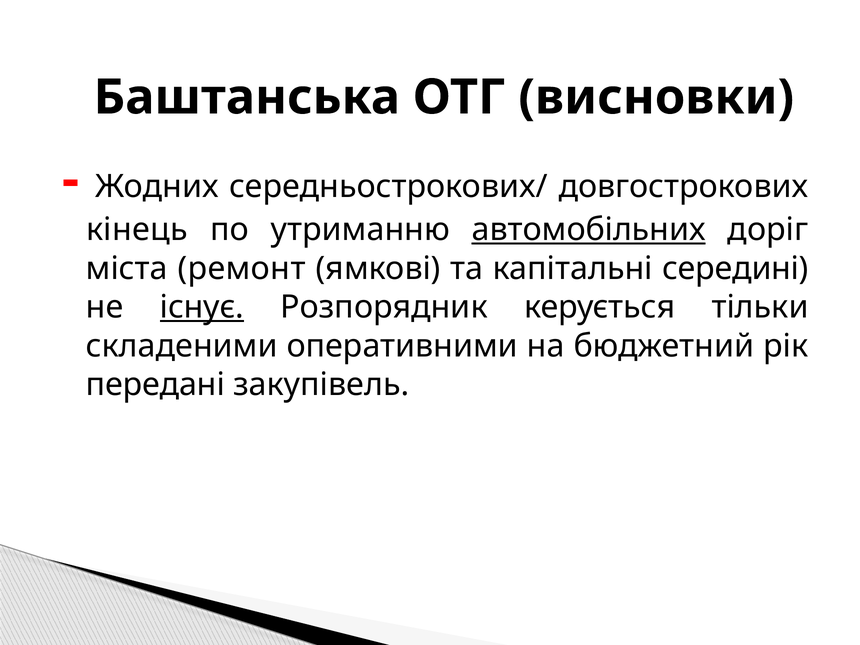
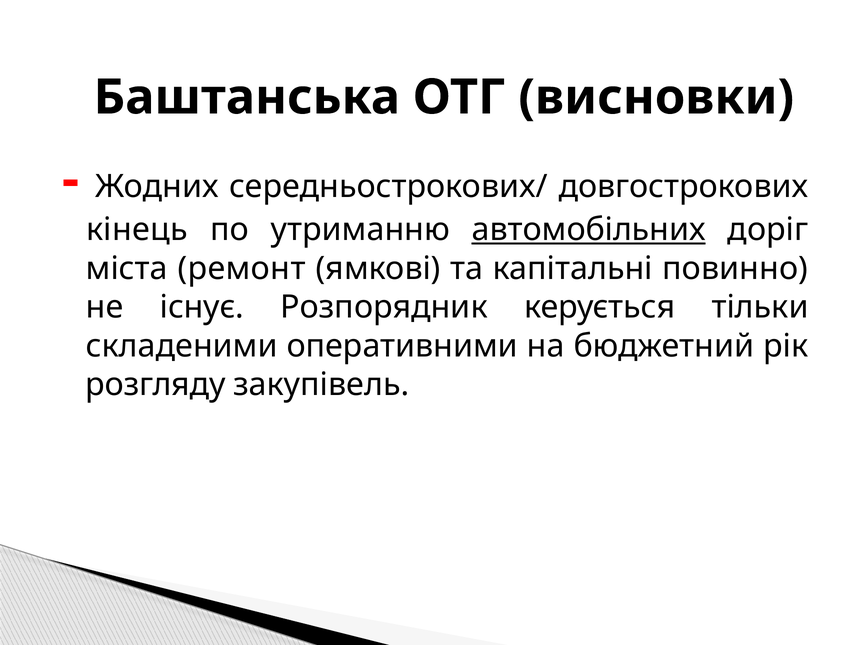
середині: середині -> повинно
існує underline: present -> none
передані: передані -> розгляду
